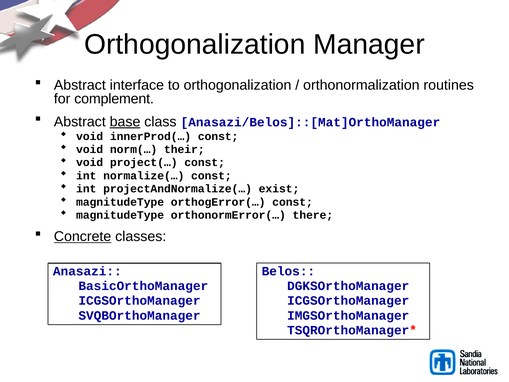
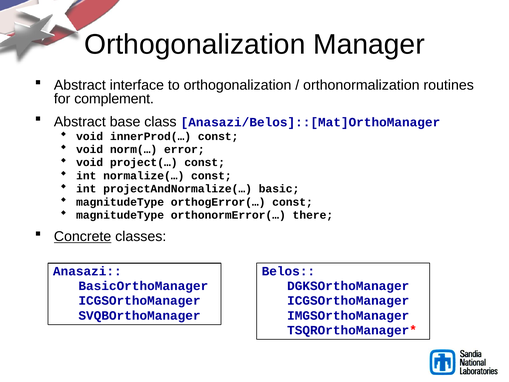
base underline: present -> none
their: their -> error
exist: exist -> basic
